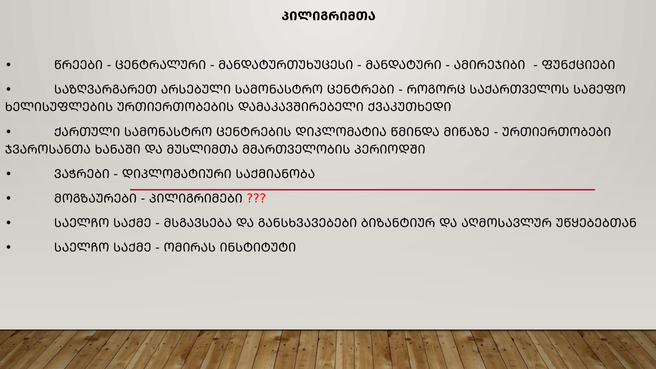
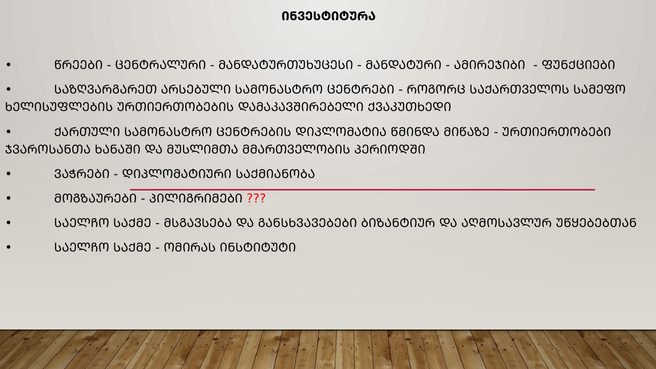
ᲞᲘᲚᲘᲒᲠᲘᲛᲗᲐ: ᲞᲘᲚᲘᲒᲠᲘᲛᲗᲐ -> ᲘᲜᲕᲔᲡᲢᲘᲢᲣᲠᲐ
